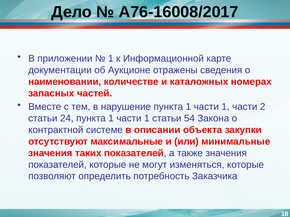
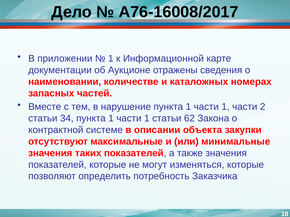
24: 24 -> 34
54: 54 -> 62
